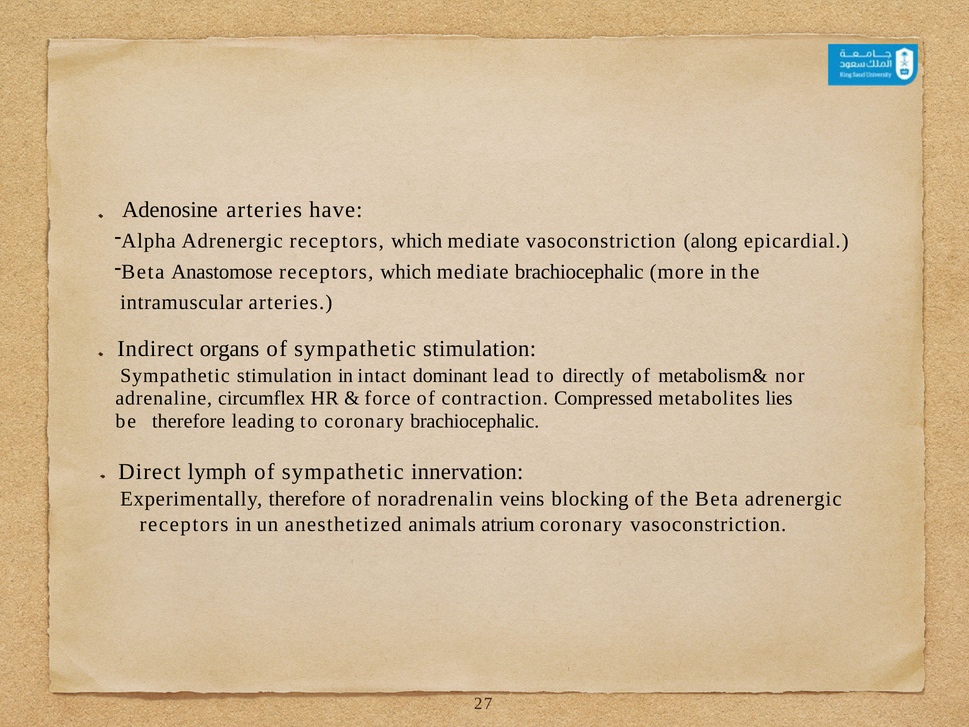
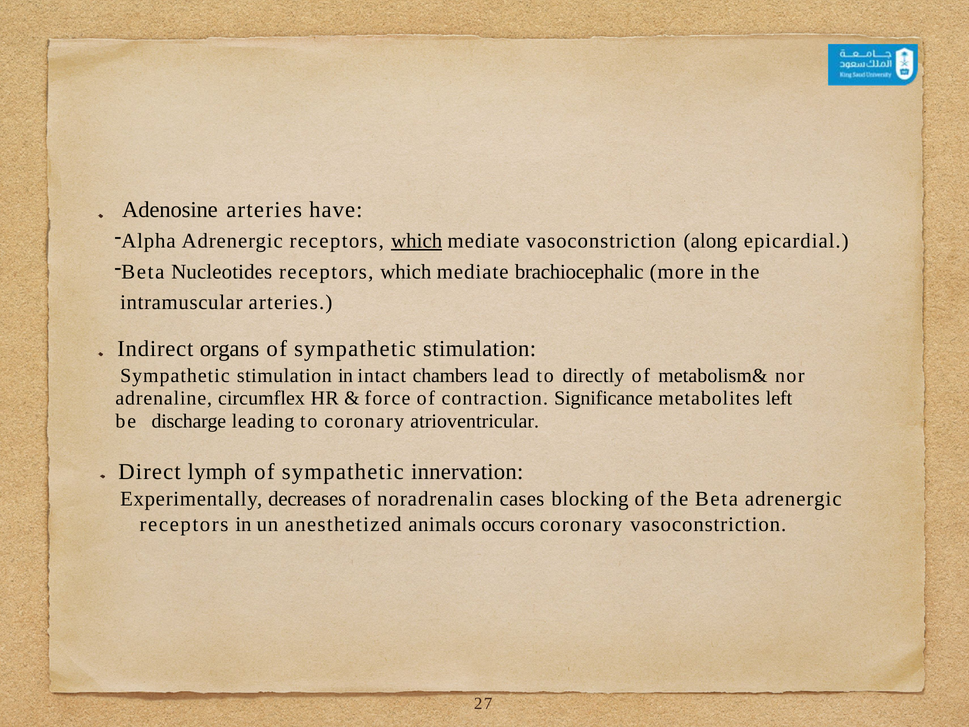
which at (417, 241) underline: none -> present
Anastomose: Anastomose -> Nucleotides
dominant: dominant -> chambers
Compressed: Compressed -> Significance
lies: lies -> left
be therefore: therefore -> discharge
coronary brachiocephalic: brachiocephalic -> atrioventricular
Experimentally therefore: therefore -> decreases
veins: veins -> cases
atrium: atrium -> occurs
